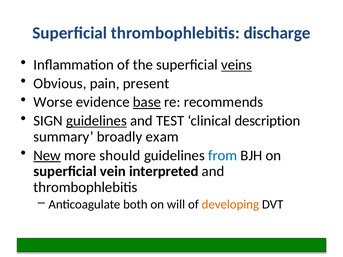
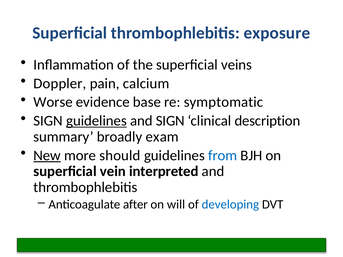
discharge: discharge -> exposure
veins underline: present -> none
Obvious: Obvious -> Doppler
present: present -> calcium
base underline: present -> none
recommends: recommends -> symptomatic
and TEST: TEST -> SIGN
both: both -> after
developing colour: orange -> blue
